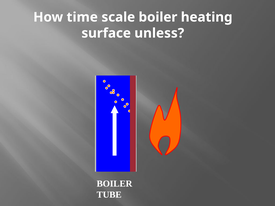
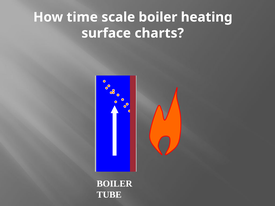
unless: unless -> charts
